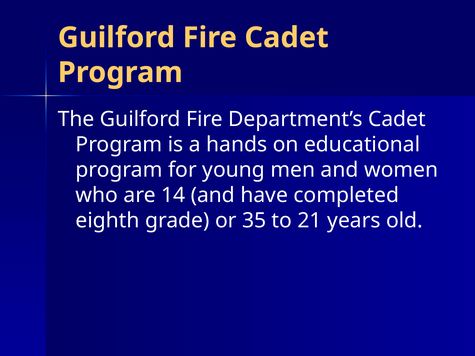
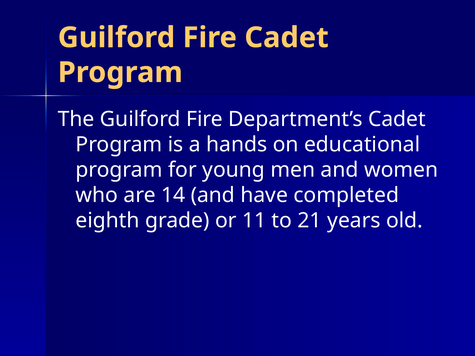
35: 35 -> 11
